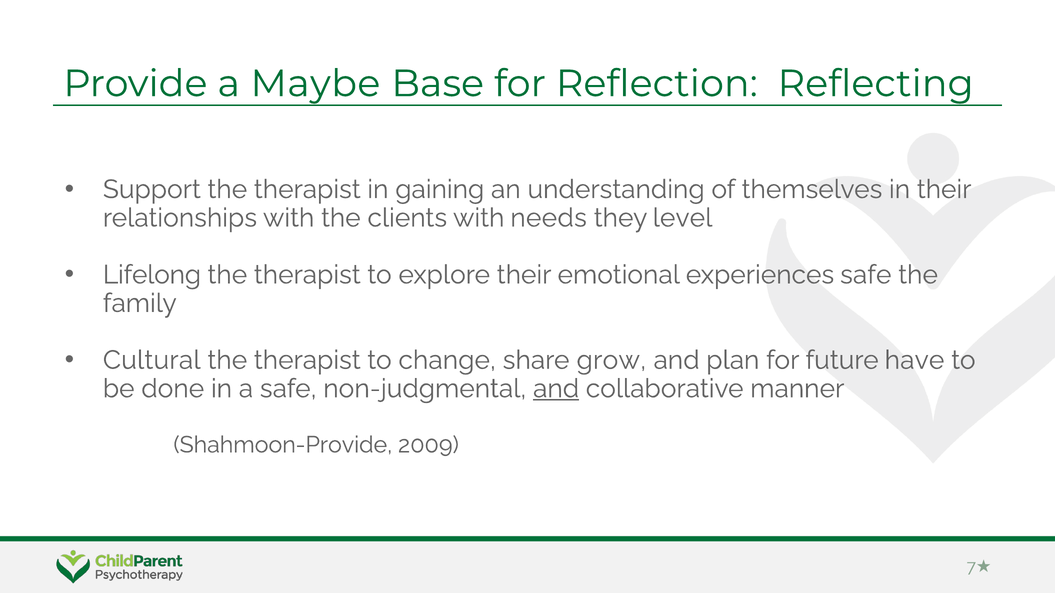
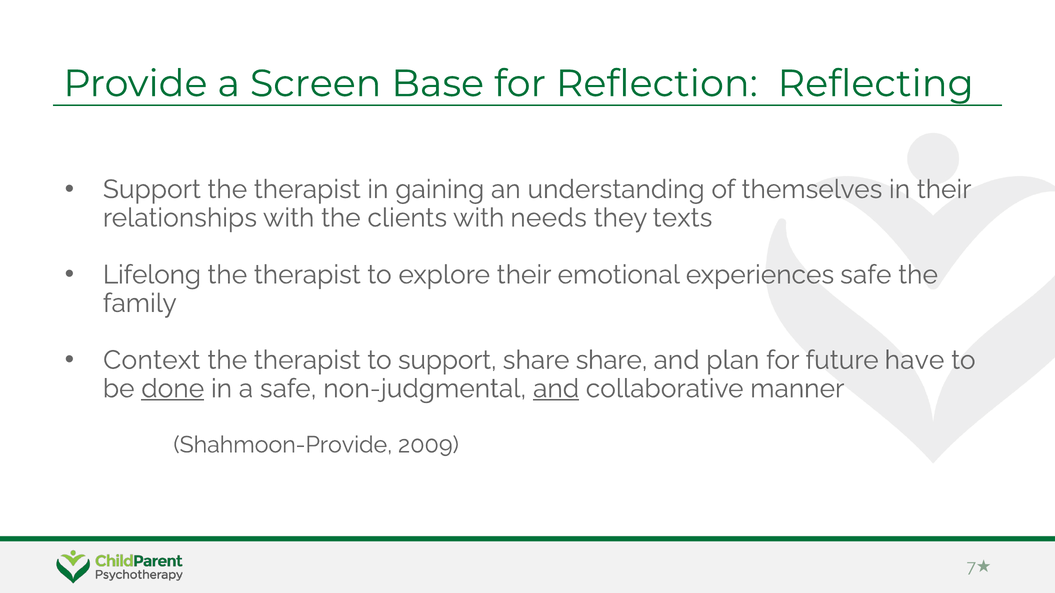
Maybe: Maybe -> Screen
level: level -> texts
Cultural: Cultural -> Context
to change: change -> support
share grow: grow -> share
done underline: none -> present
